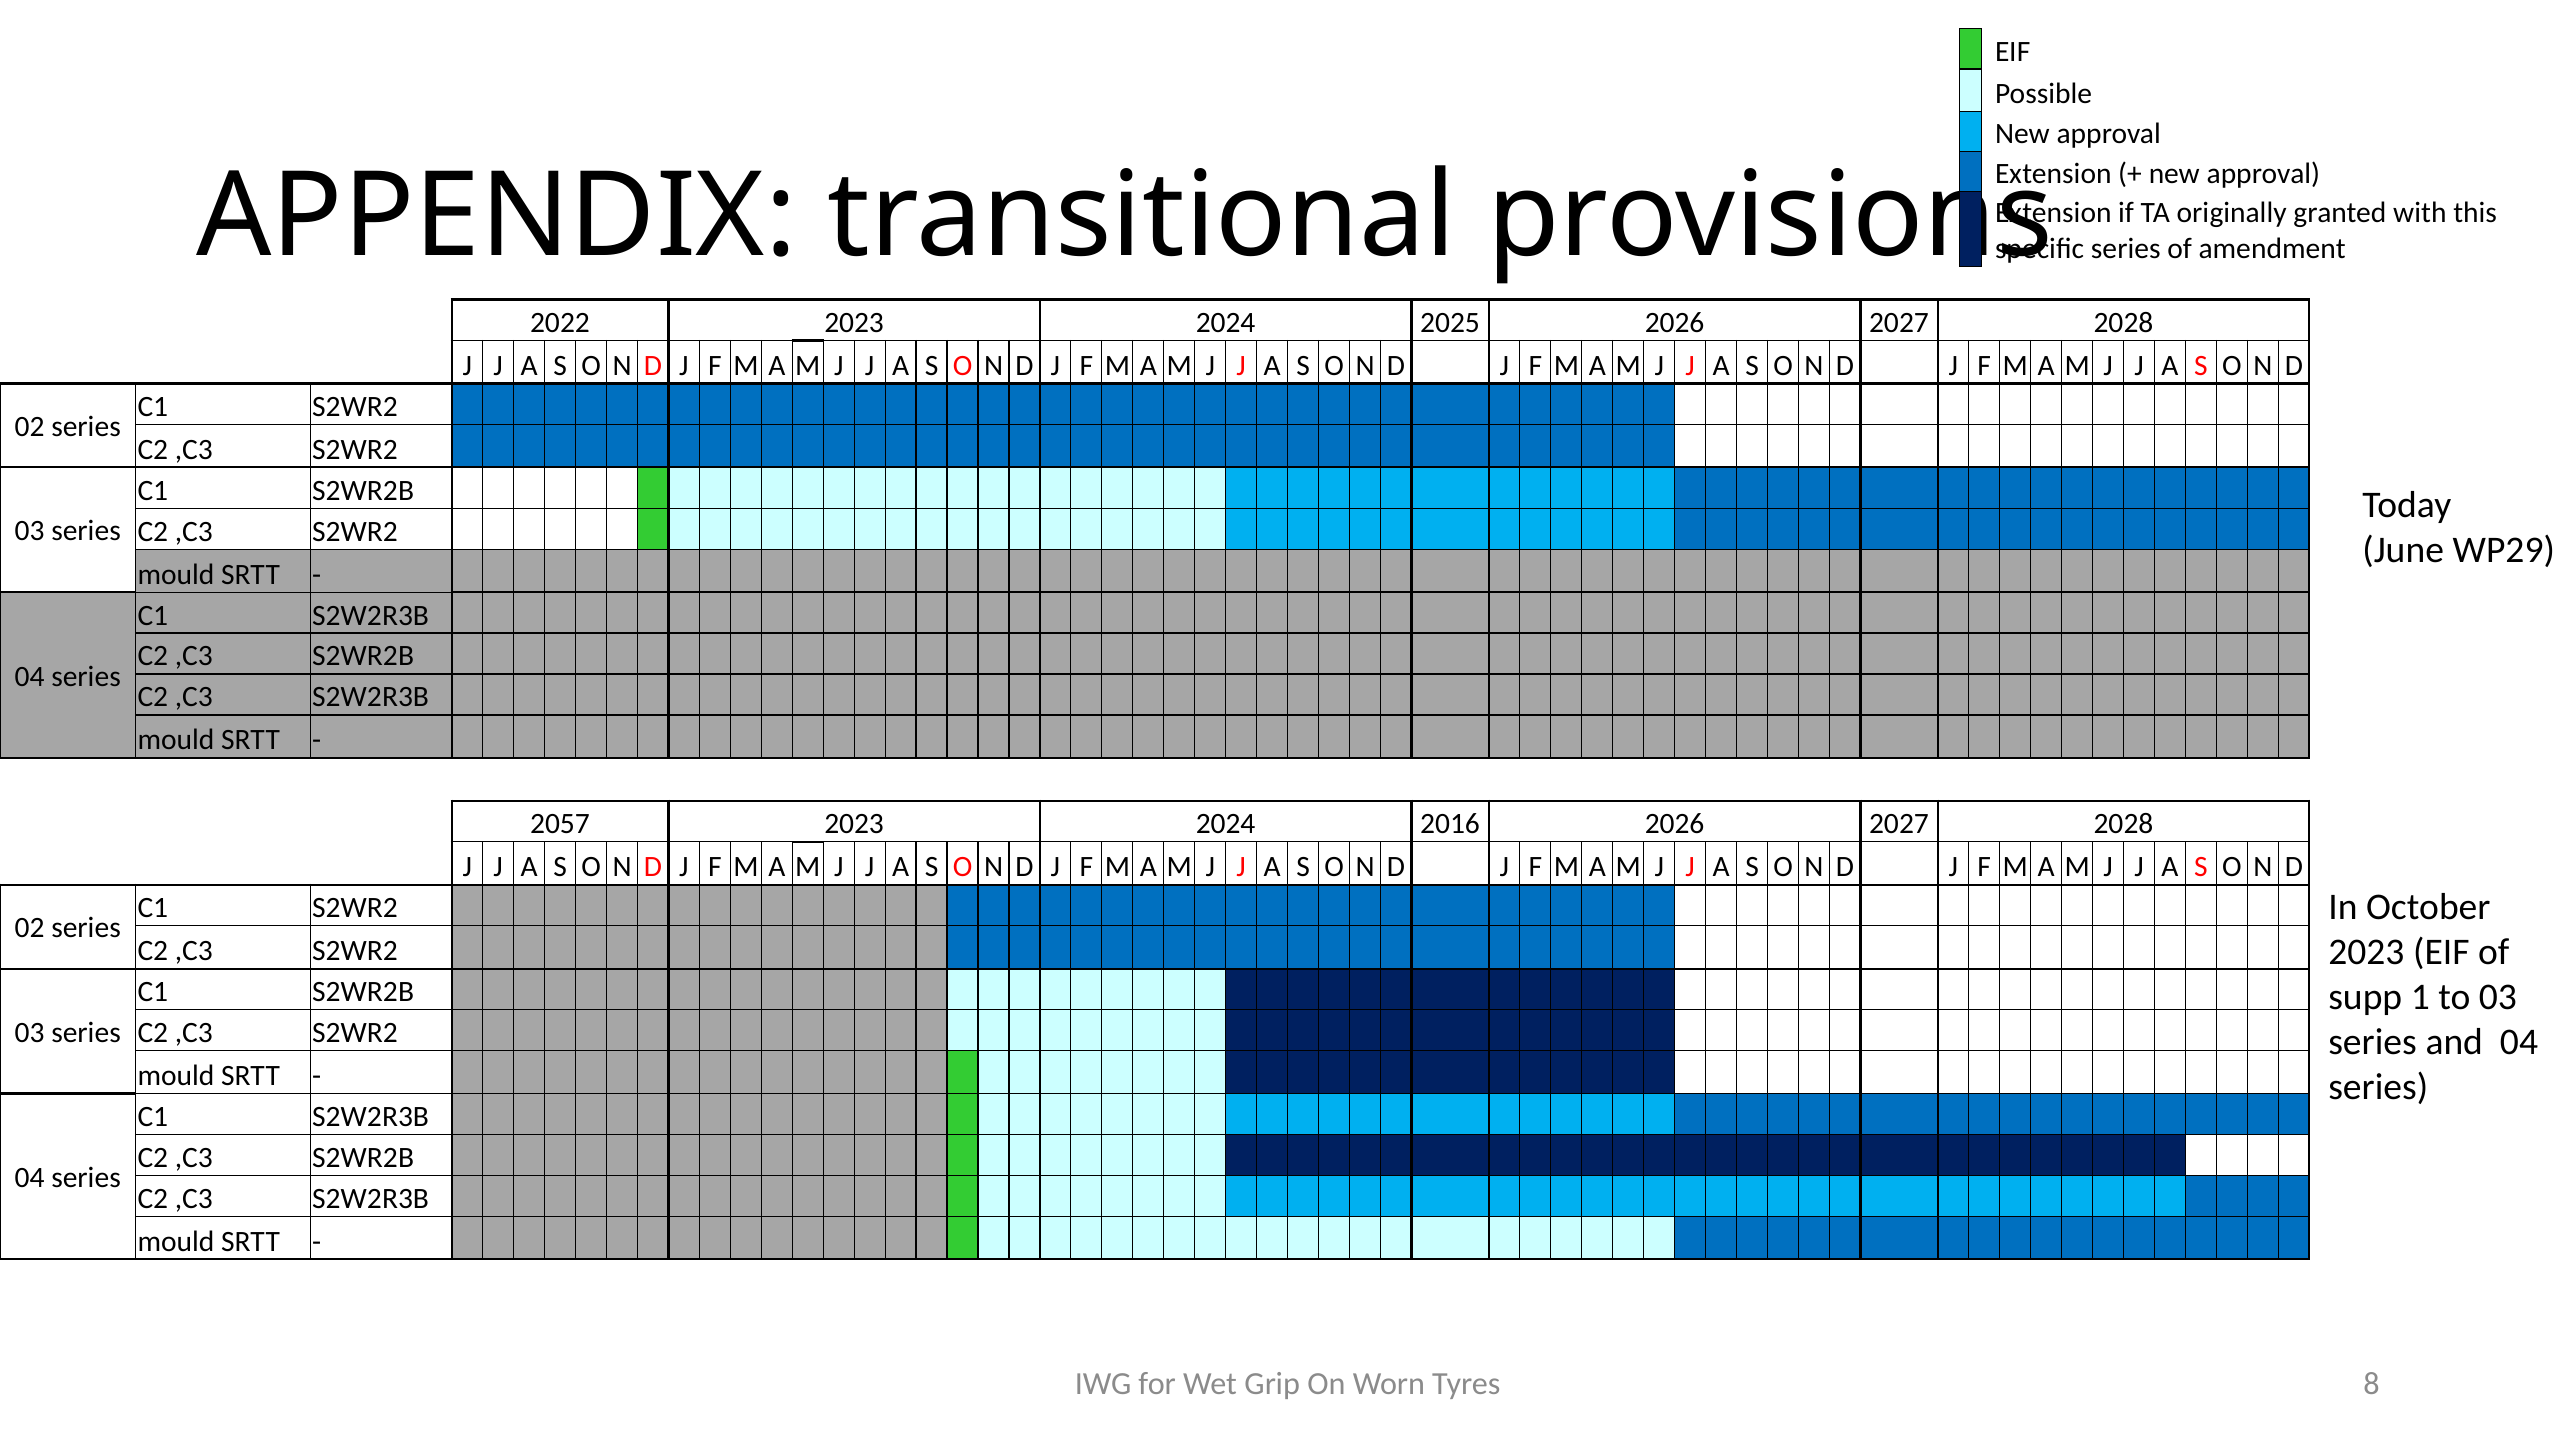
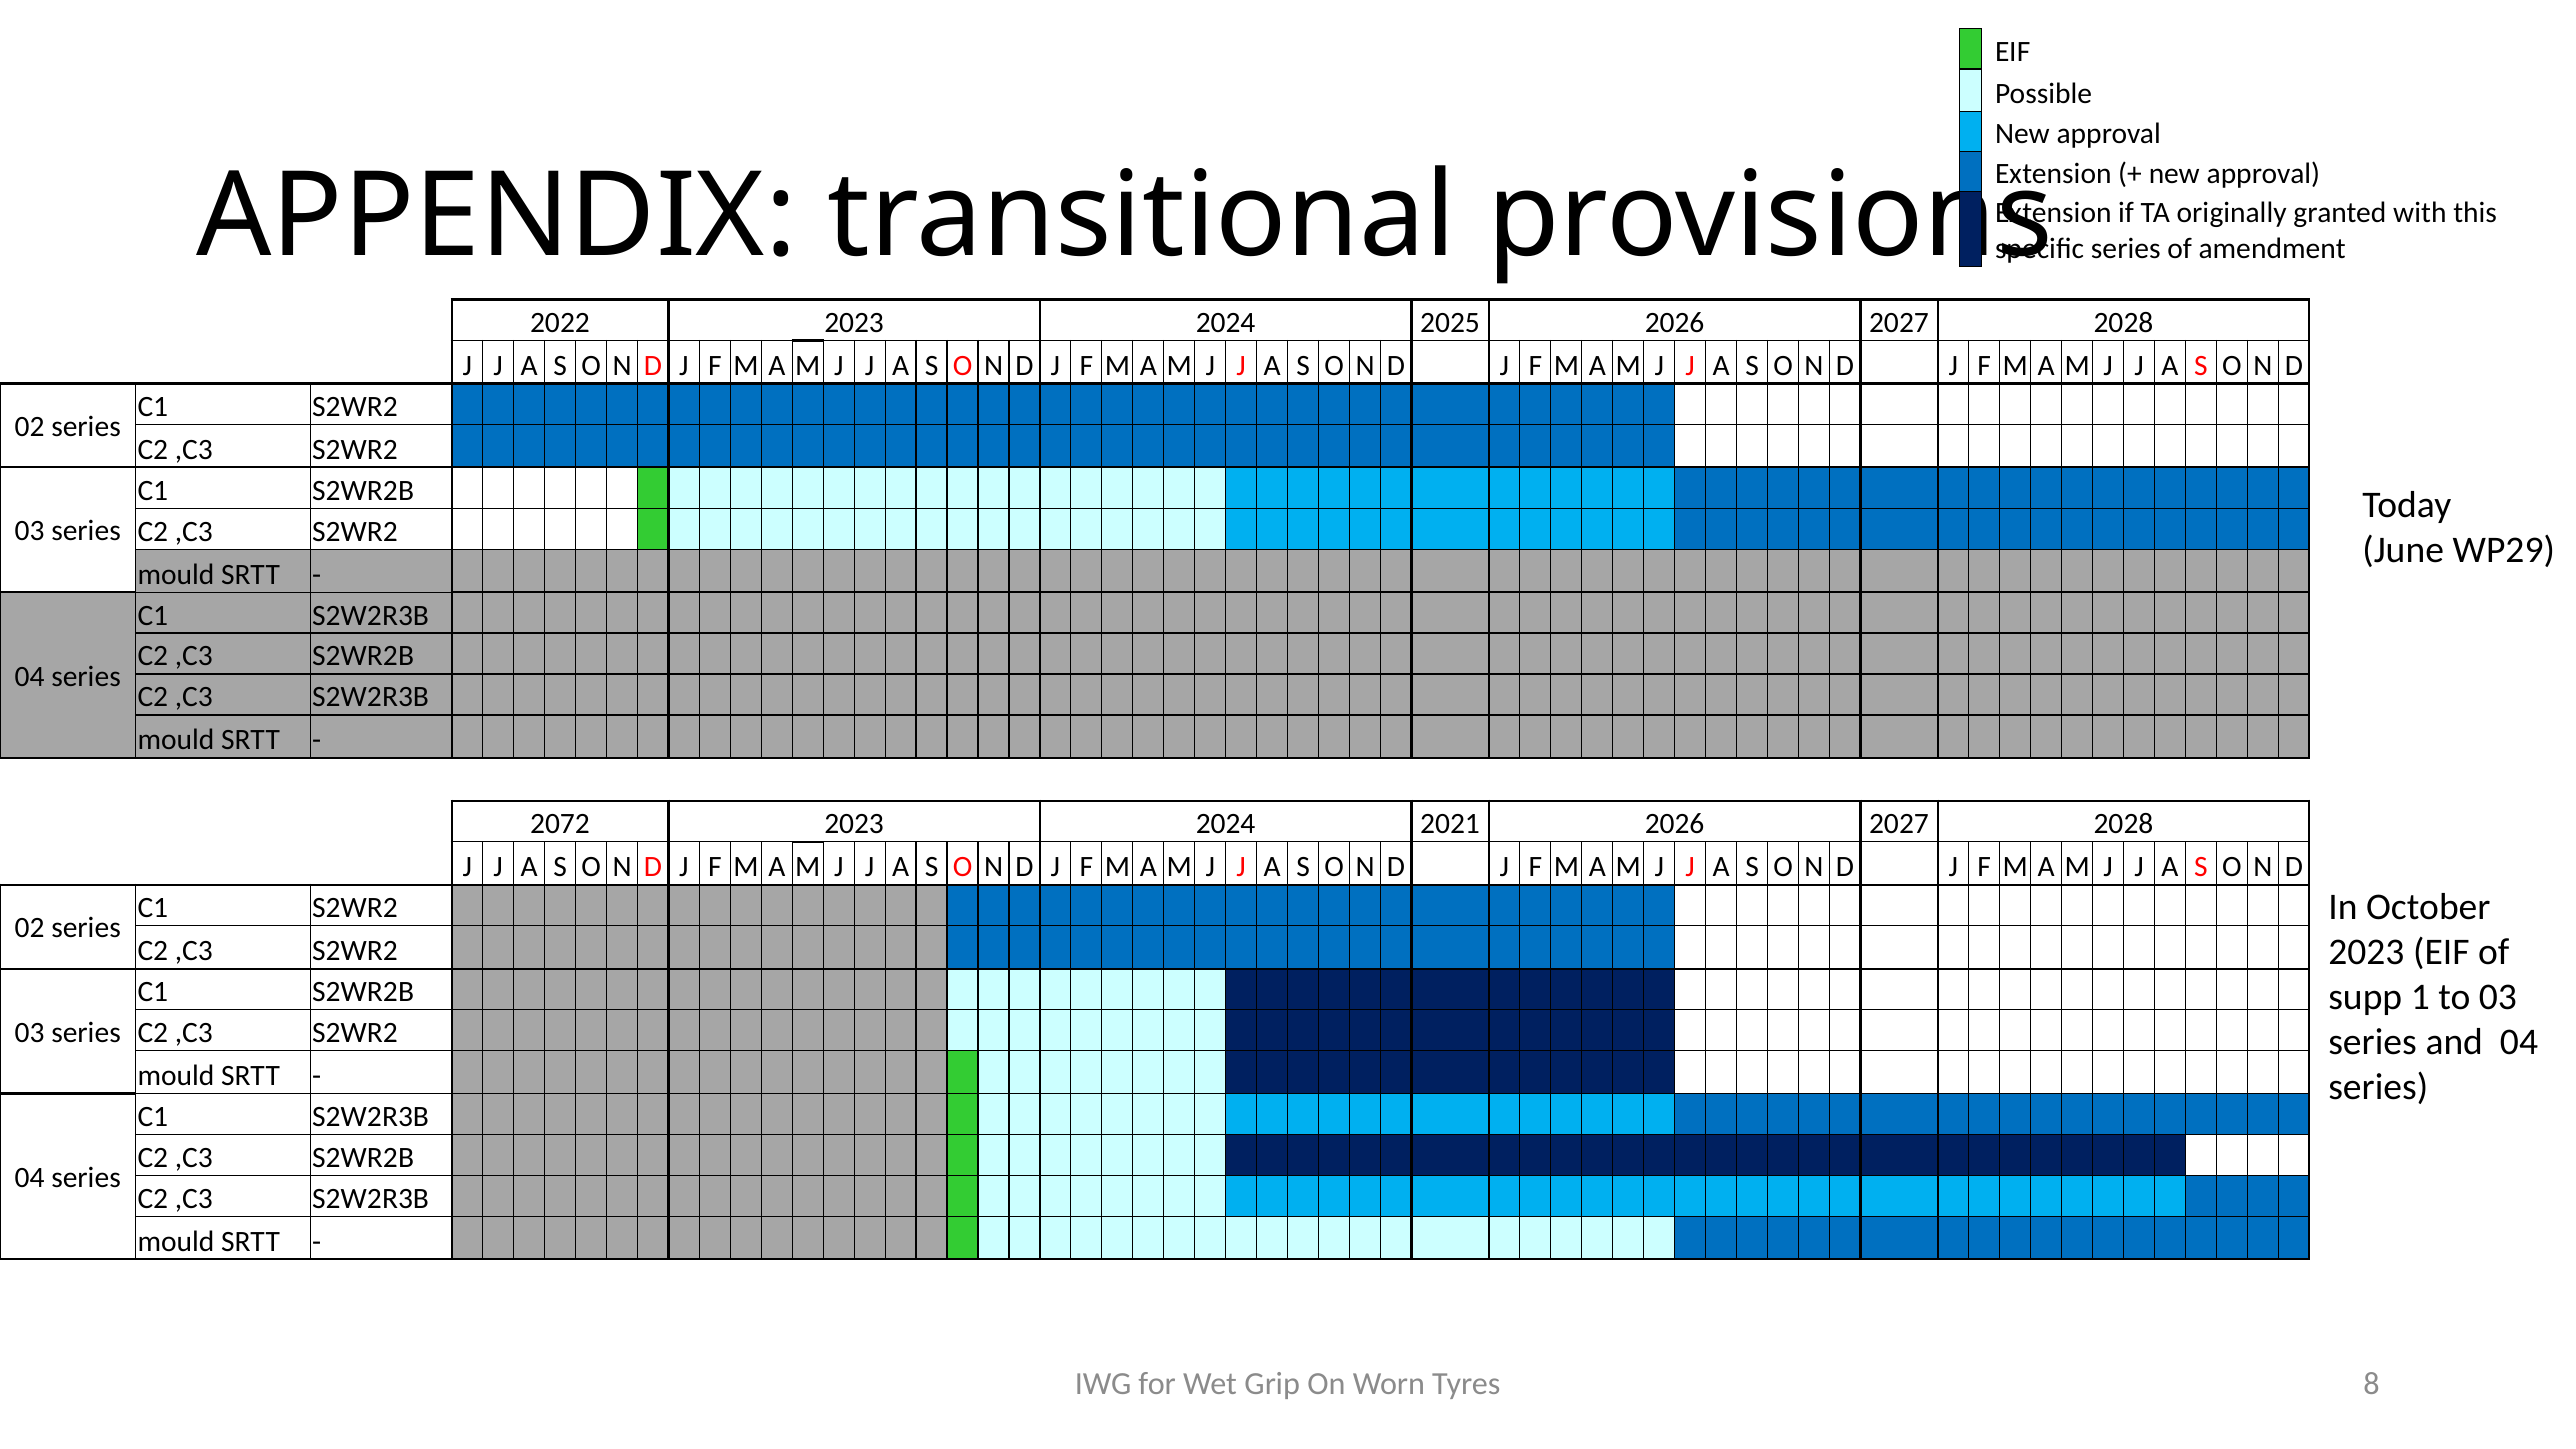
2057: 2057 -> 2072
2016: 2016 -> 2021
